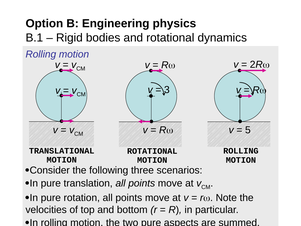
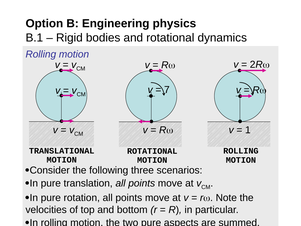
3: 3 -> 7
5: 5 -> 1
